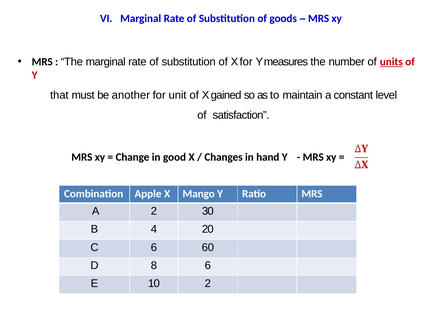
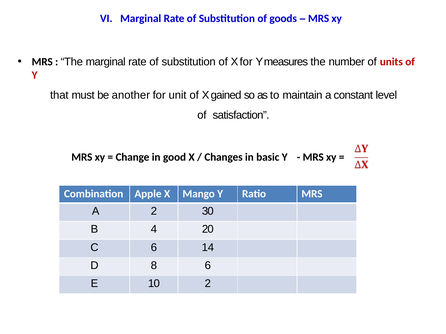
units underline: present -> none
hand: hand -> basic
60: 60 -> 14
